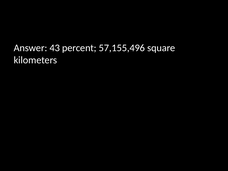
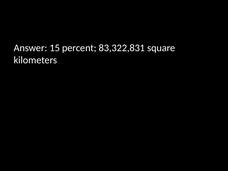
43: 43 -> 15
57,155,496: 57,155,496 -> 83,322,831
